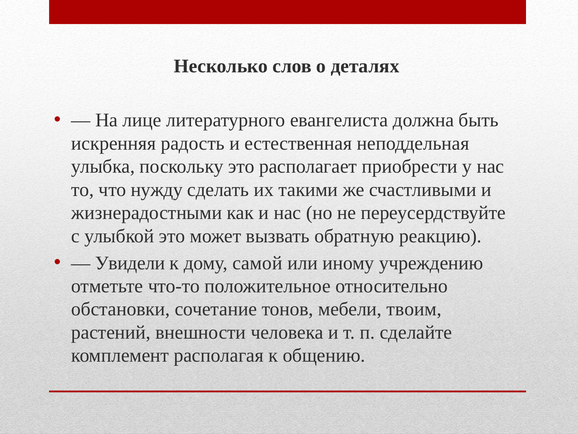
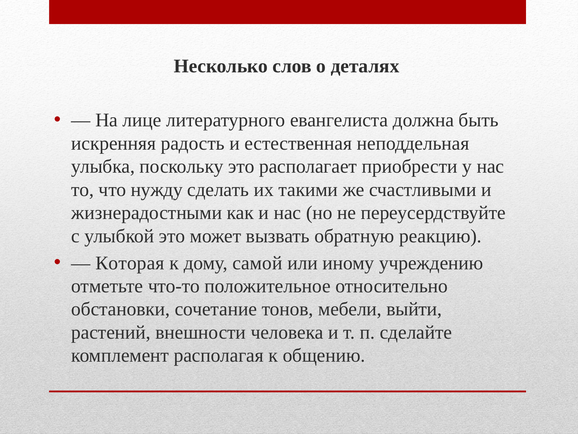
Увидели: Увидели -> Которая
твоим: твоим -> выйти
